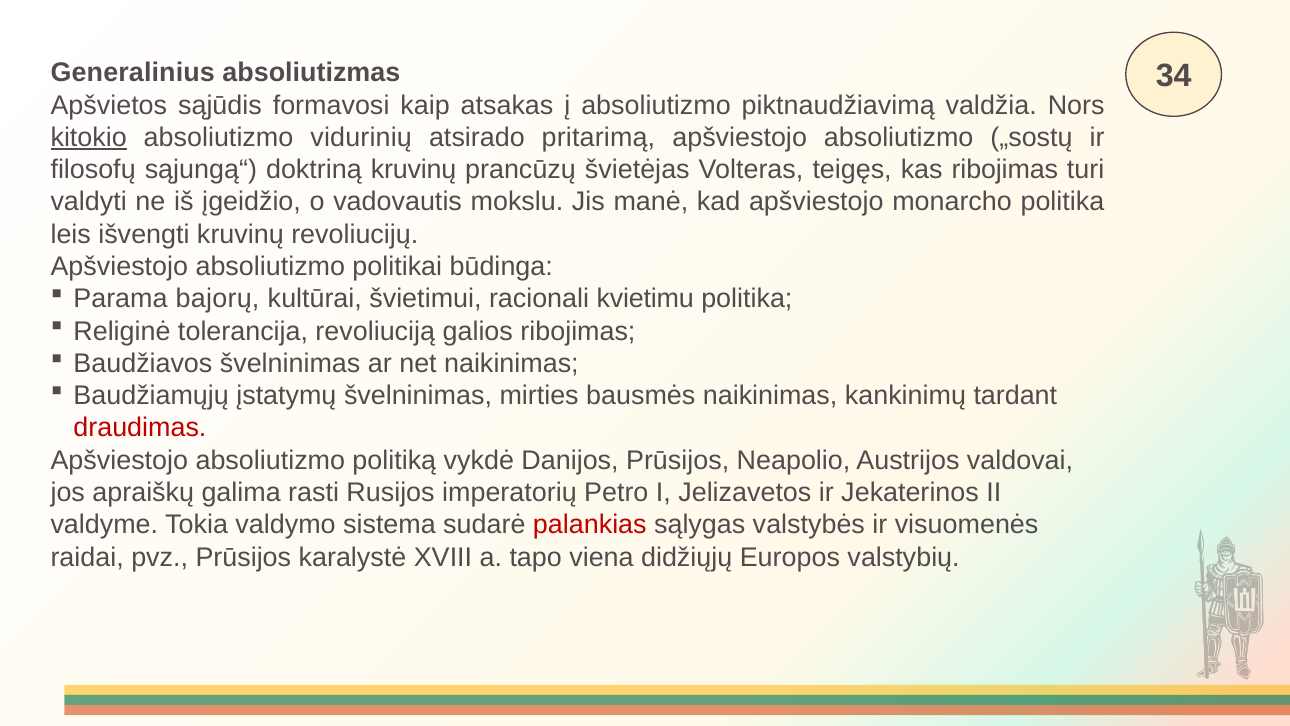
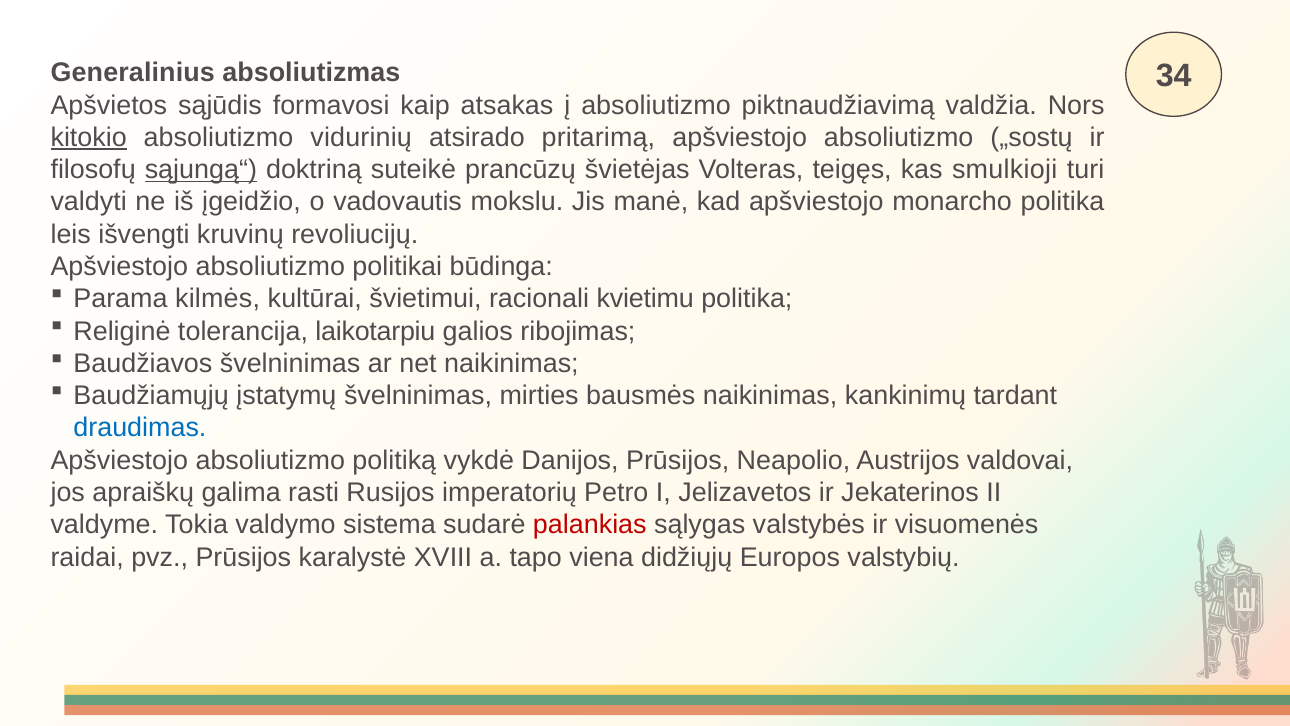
sąjungą“ underline: none -> present
doktriną kruvinų: kruvinų -> suteikė
kas ribojimas: ribojimas -> smulkioji
bajorų: bajorų -> kilmės
revoliuciją: revoliuciją -> laikotarpiu
draudimas colour: red -> blue
